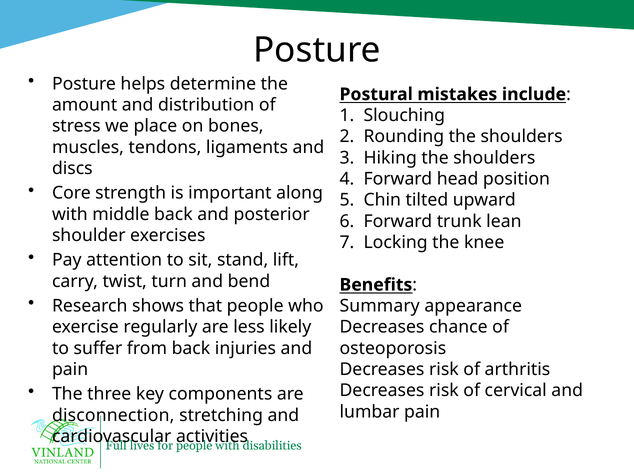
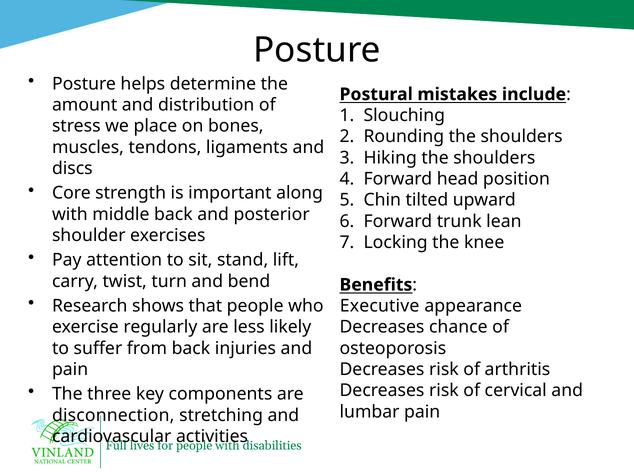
Summary: Summary -> Executive
